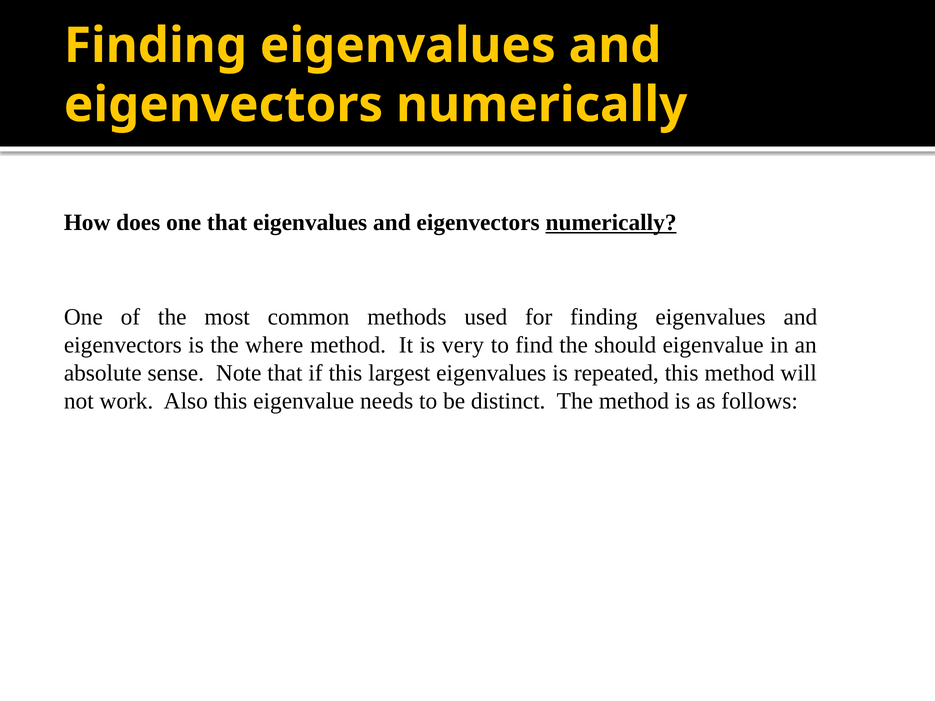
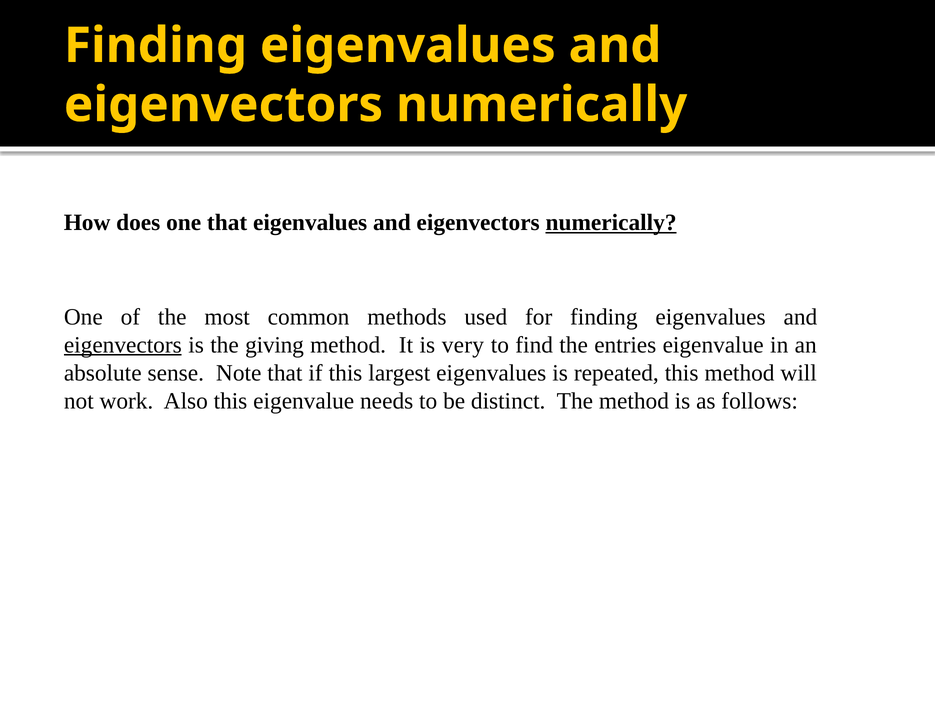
eigenvectors at (123, 345) underline: none -> present
where: where -> giving
should: should -> entries
